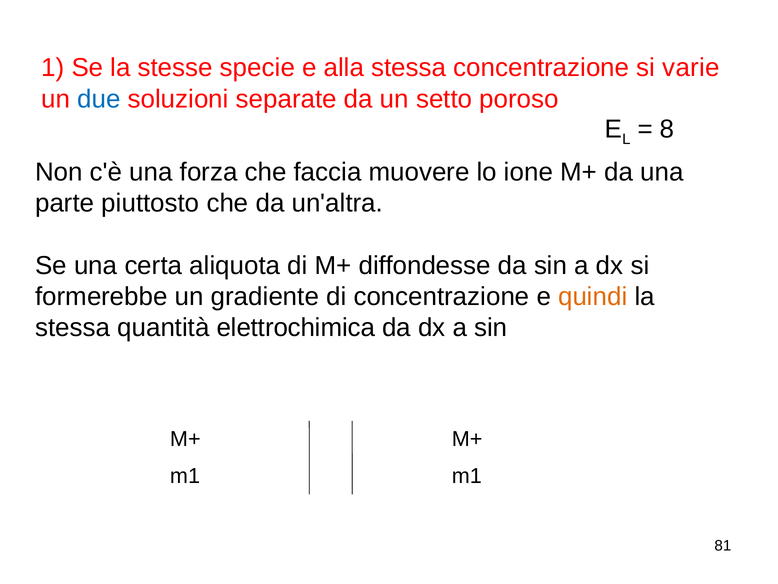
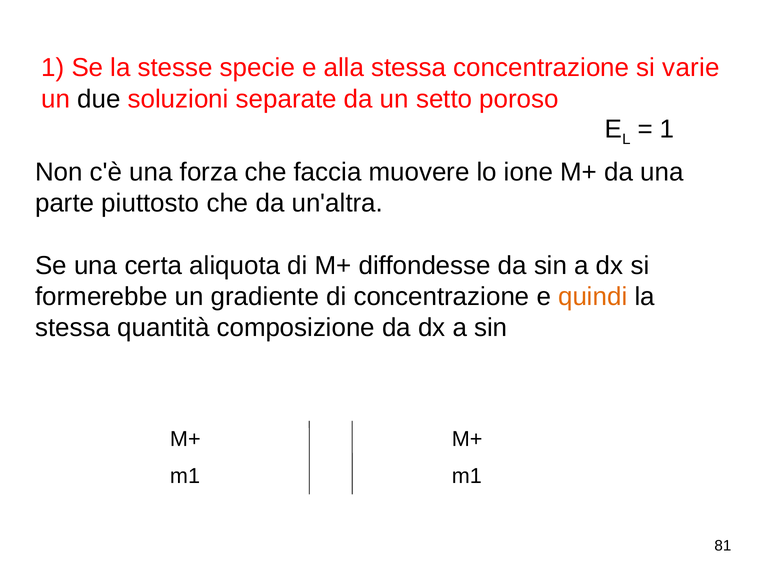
due colour: blue -> black
8 at (667, 129): 8 -> 1
elettrochimica: elettrochimica -> composizione
